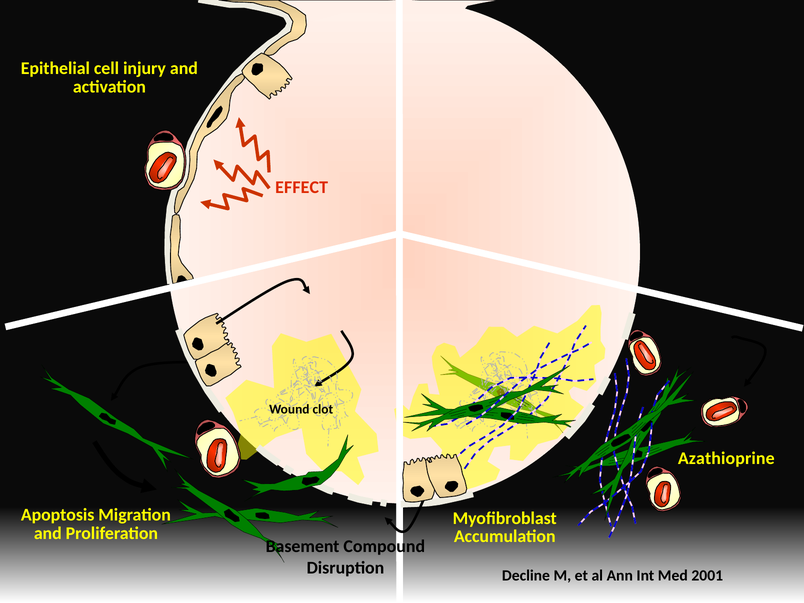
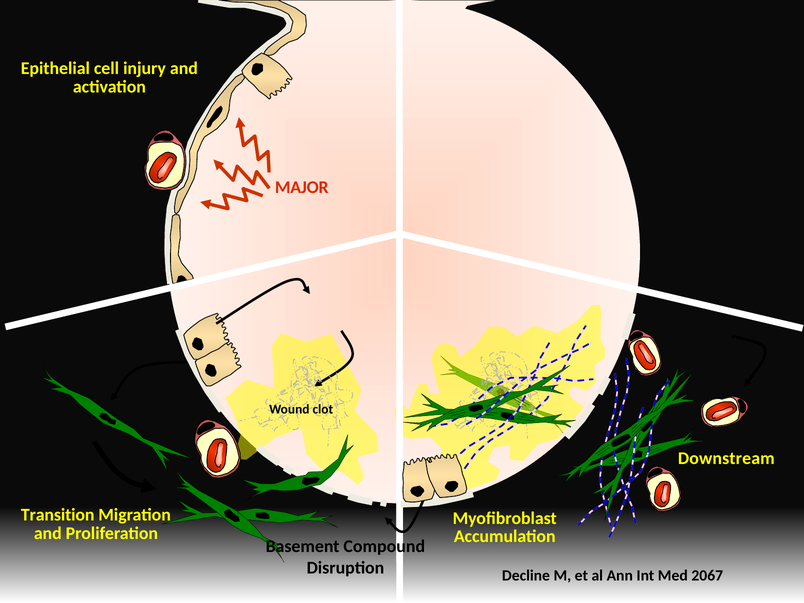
EFFECT: EFFECT -> MAJOR
Azathioprine: Azathioprine -> Downstream
Apoptosis: Apoptosis -> Transition
2001: 2001 -> 2067
